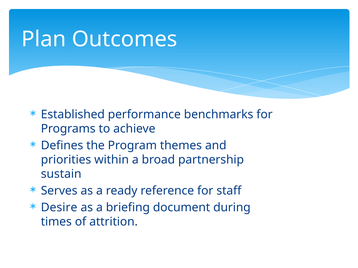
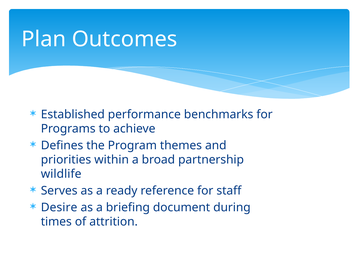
sustain: sustain -> wildlife
